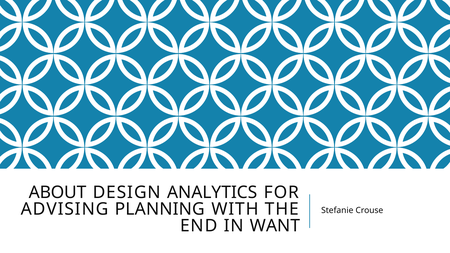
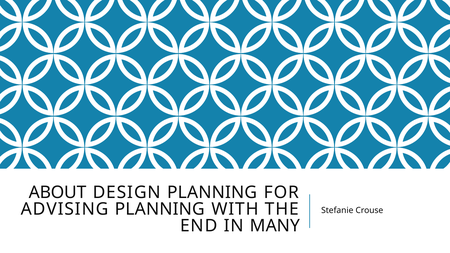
DESIGN ANALYTICS: ANALYTICS -> PLANNING
WANT: WANT -> MANY
